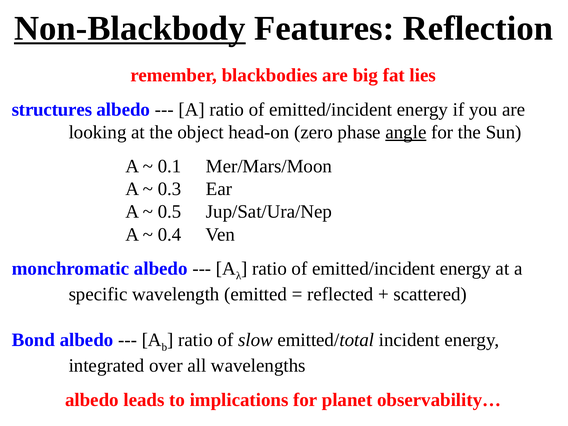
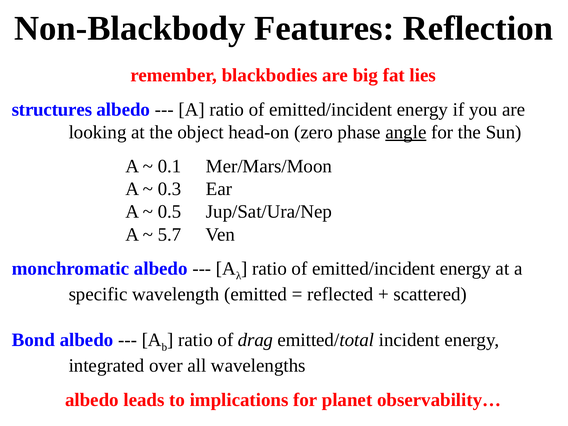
Non-Blackbody underline: present -> none
0.4: 0.4 -> 5.7
slow: slow -> drag
